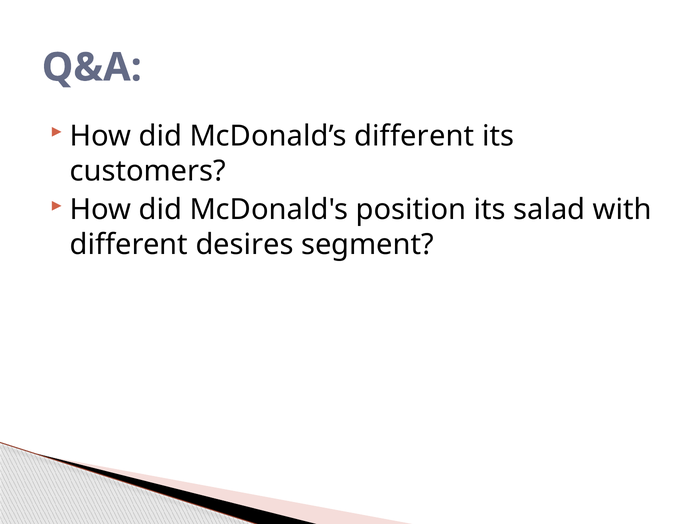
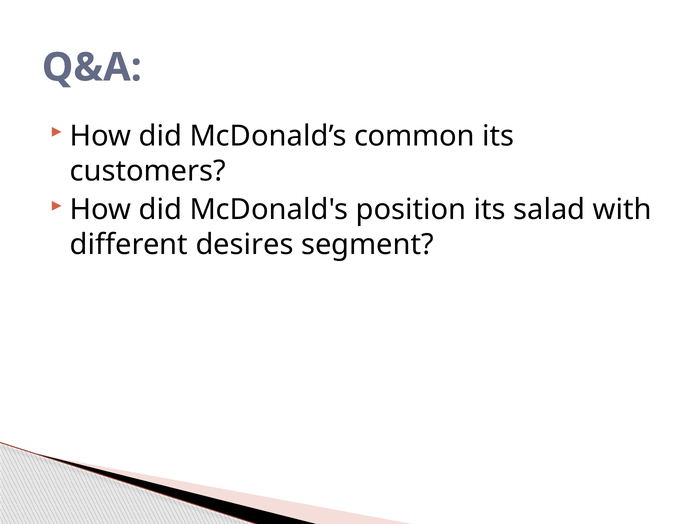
McDonald’s different: different -> common
